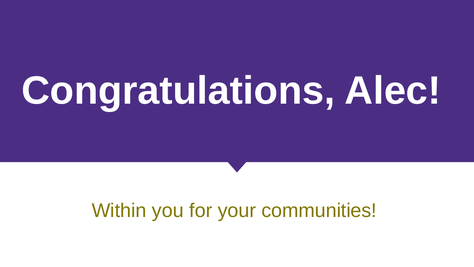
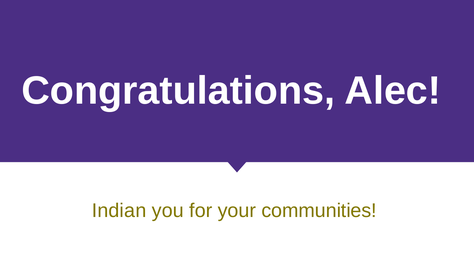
Within: Within -> Indian
